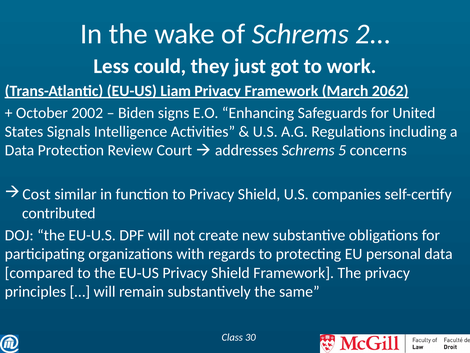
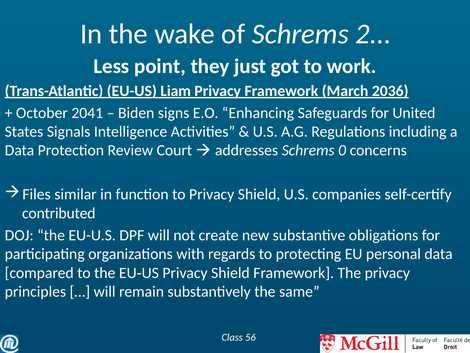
could: could -> point
2062: 2062 -> 2036
2002: 2002 -> 2041
5: 5 -> 0
Cost: Cost -> Files
30: 30 -> 56
